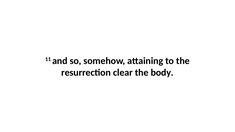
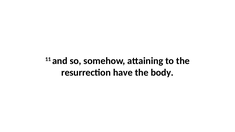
clear: clear -> have
